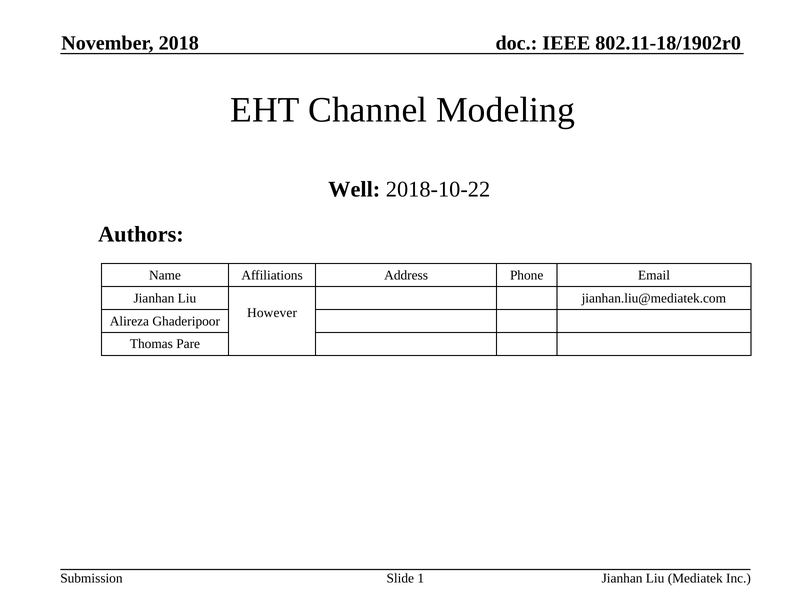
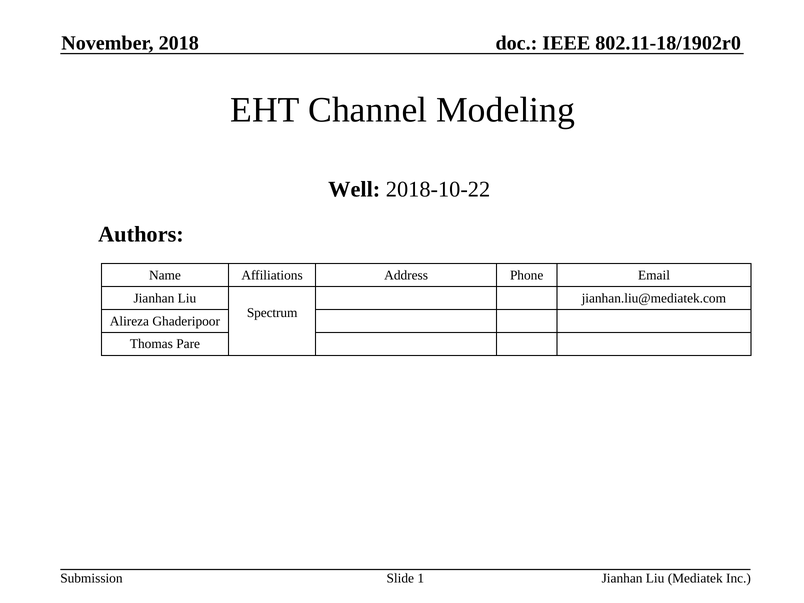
However: However -> Spectrum
